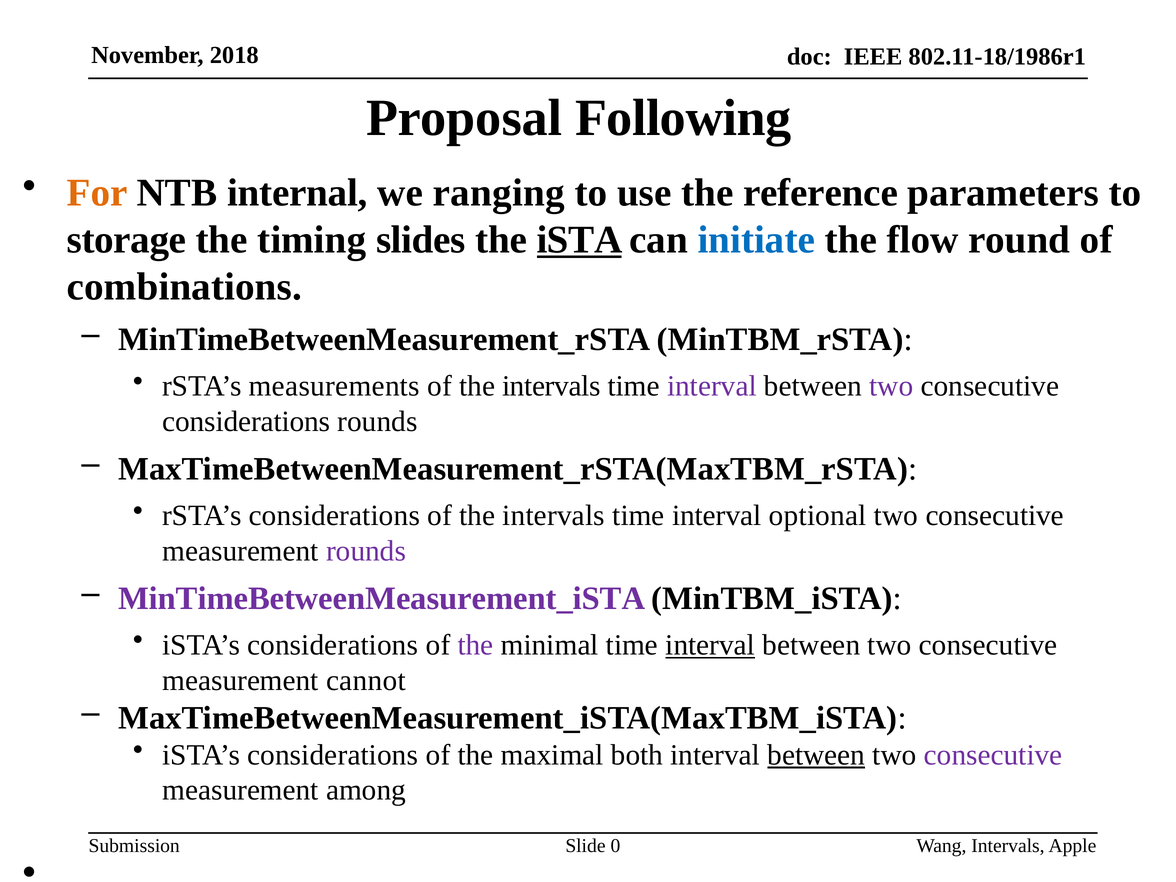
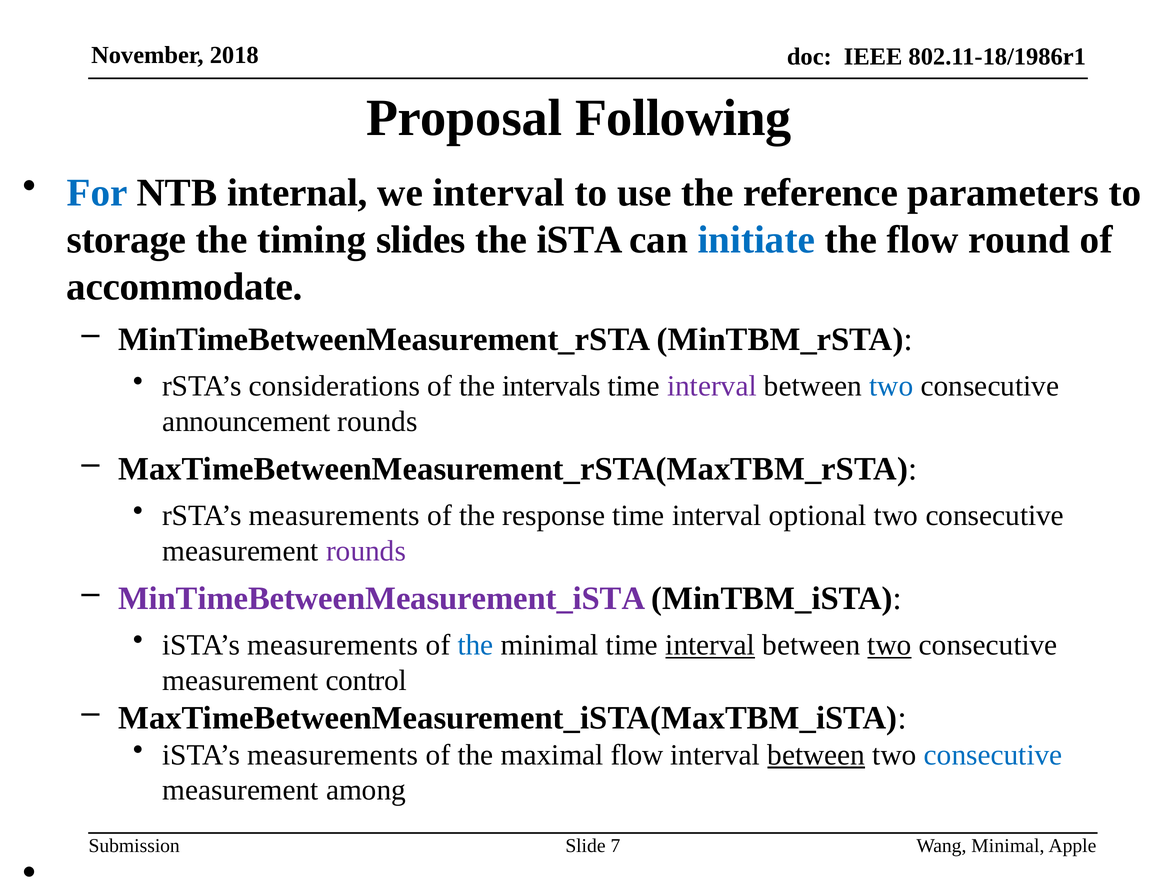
For colour: orange -> blue
we ranging: ranging -> interval
iSTA underline: present -> none
combinations: combinations -> accommodate
measurements: measurements -> considerations
two at (891, 386) colour: purple -> blue
considerations at (246, 422): considerations -> announcement
rSTA’s considerations: considerations -> measurements
intervals at (554, 516): intervals -> response
considerations at (333, 645): considerations -> measurements
the at (475, 645) colour: purple -> blue
two at (890, 645) underline: none -> present
cannot: cannot -> control
considerations at (333, 755): considerations -> measurements
maximal both: both -> flow
consecutive at (993, 755) colour: purple -> blue
0: 0 -> 7
Wang Intervals: Intervals -> Minimal
